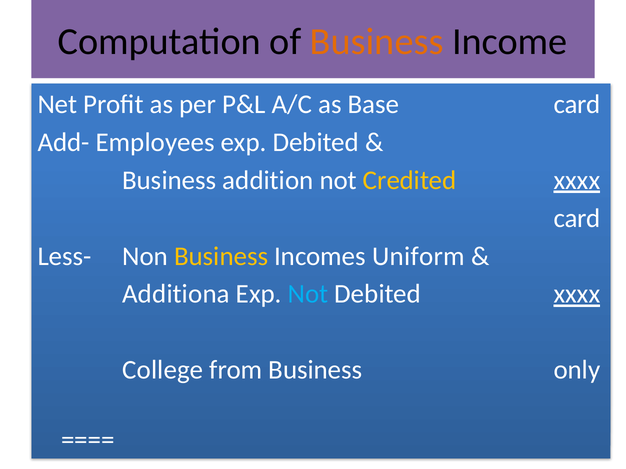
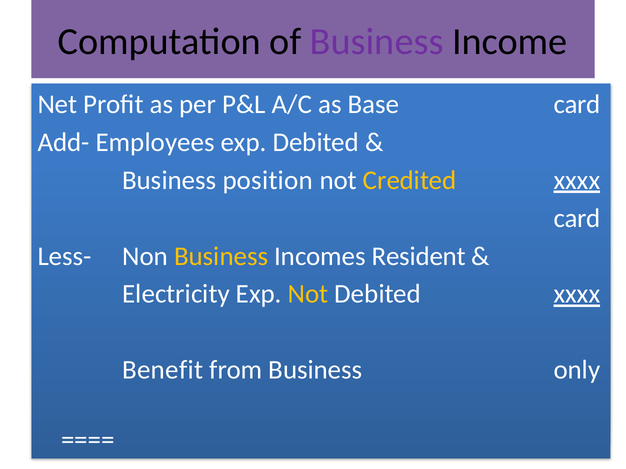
Business at (377, 42) colour: orange -> purple
addition: addition -> position
Uniform: Uniform -> Resident
Additiona: Additiona -> Electricity
Not at (308, 294) colour: light blue -> yellow
College: College -> Benefit
